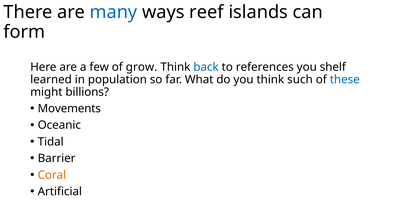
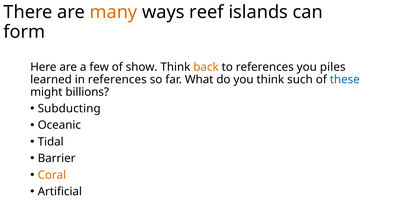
many colour: blue -> orange
grow: grow -> show
back colour: blue -> orange
shelf: shelf -> piles
in population: population -> references
Movements: Movements -> Subducting
